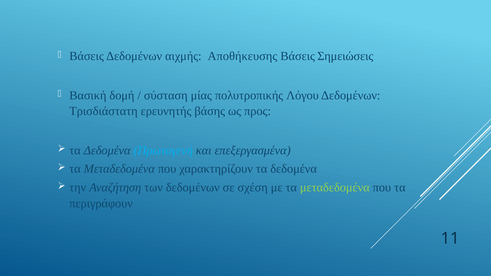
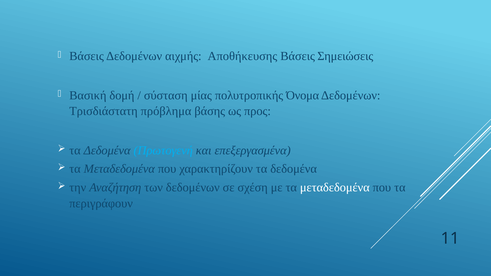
Λόγου: Λόγου -> Όνομα
ερευνητής: ερευνητής -> πρόβλημα
μεταδεδομένα at (335, 188) colour: light green -> white
